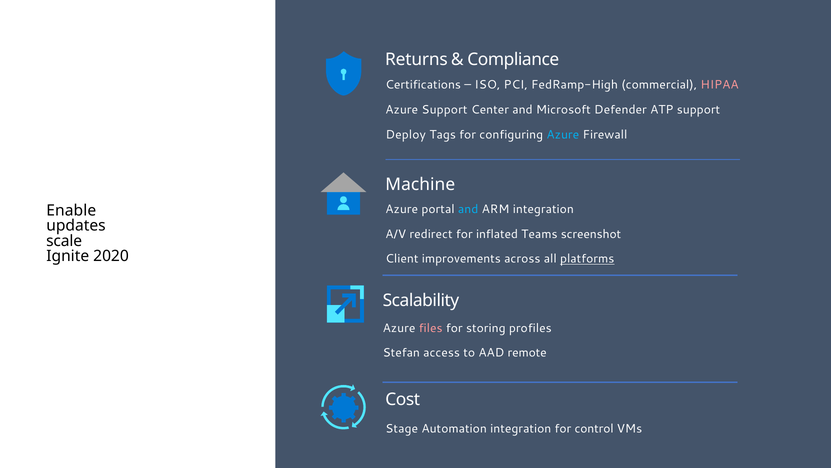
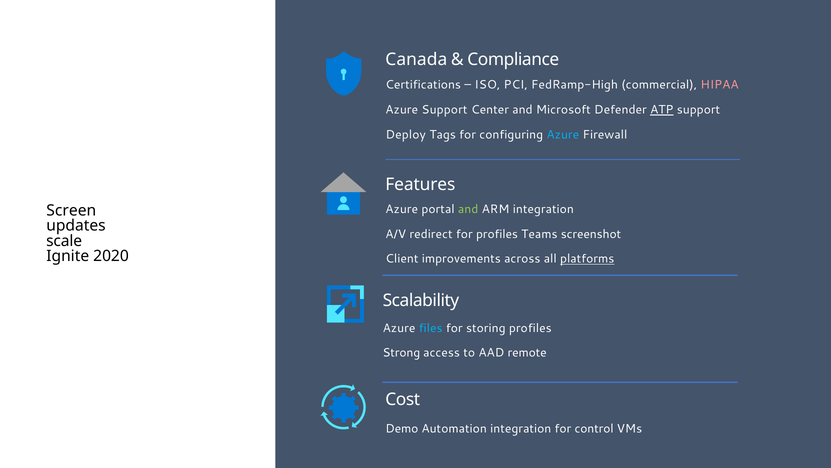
Returns: Returns -> Canada
ATP underline: none -> present
Machine: Machine -> Features
and at (468, 209) colour: light blue -> light green
Enable: Enable -> Screen
for inflated: inflated -> profiles
files colour: pink -> light blue
Stefan: Stefan -> Strong
Stage: Stage -> Demo
